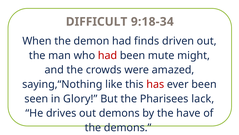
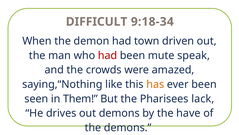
finds: finds -> town
might: might -> speak
has colour: red -> orange
Glory: Glory -> Them
